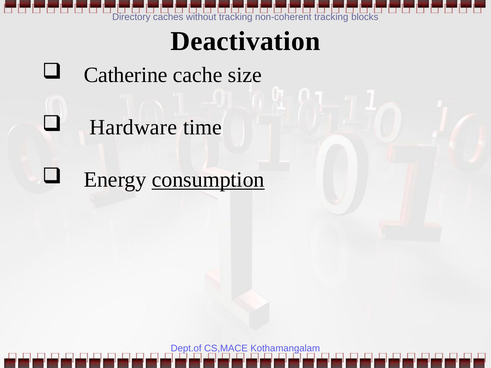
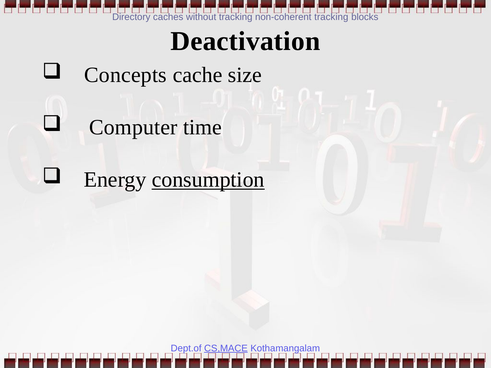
Catherine: Catherine -> Concepts
Hardware: Hardware -> Computer
CS,MACE underline: none -> present
